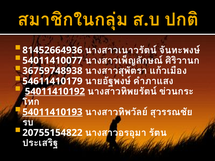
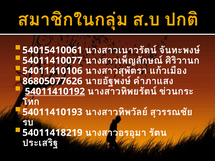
81452664936: 81452664936 -> 54015410061
36759748938: 36759748938 -> 54011410106
54611410179: 54611410179 -> 86805077626
54011410193 underline: present -> none
20755154822: 20755154822 -> 54011418219
